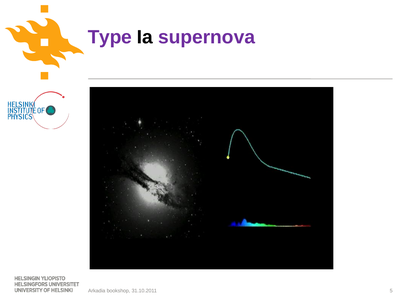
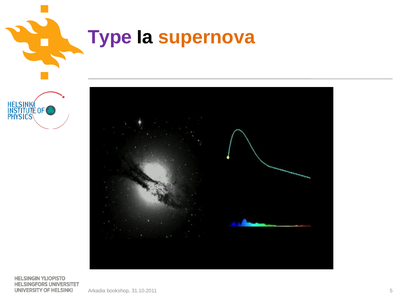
supernova colour: purple -> orange
